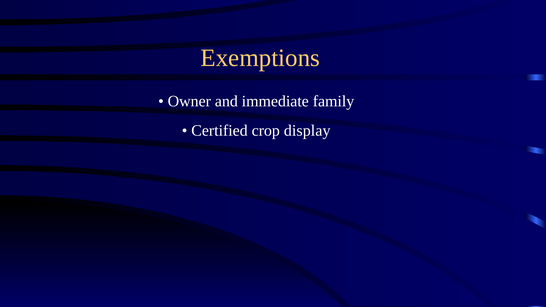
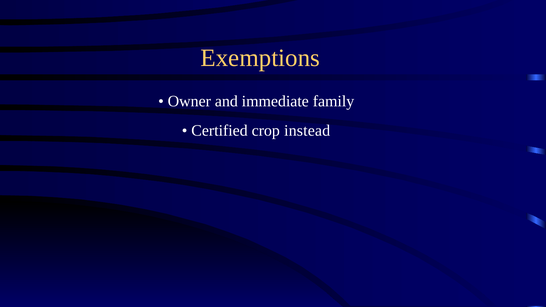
display: display -> instead
